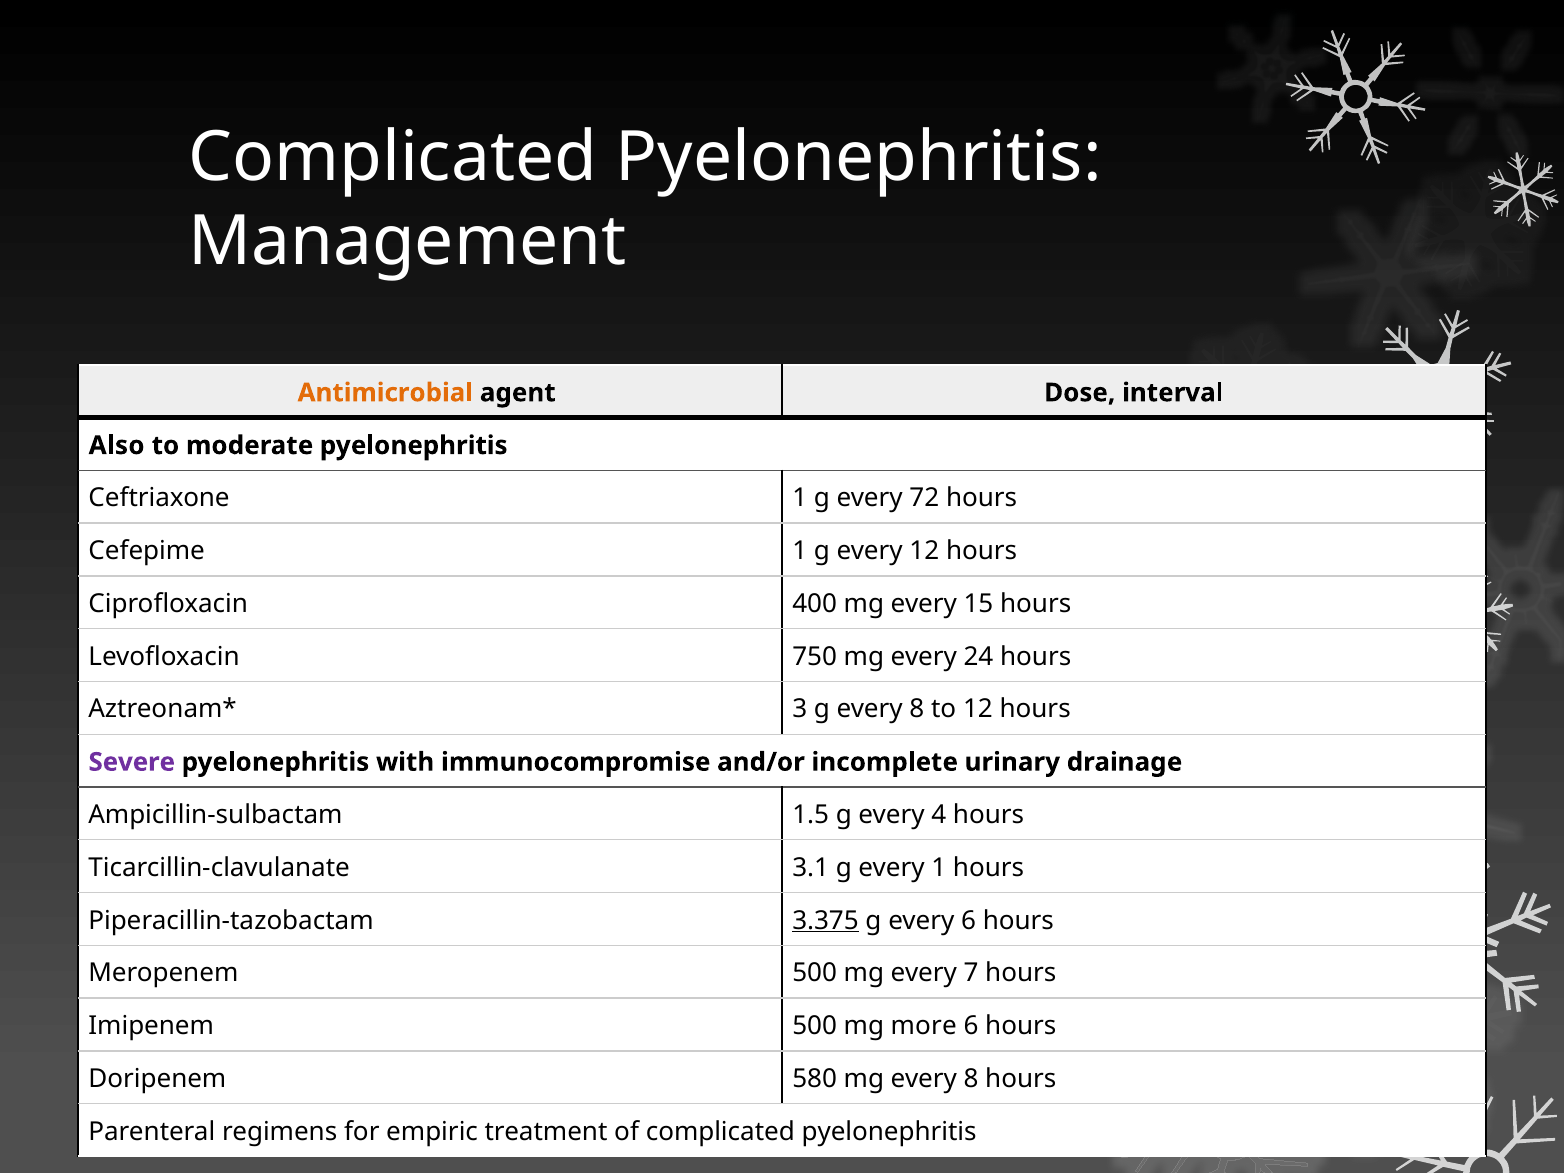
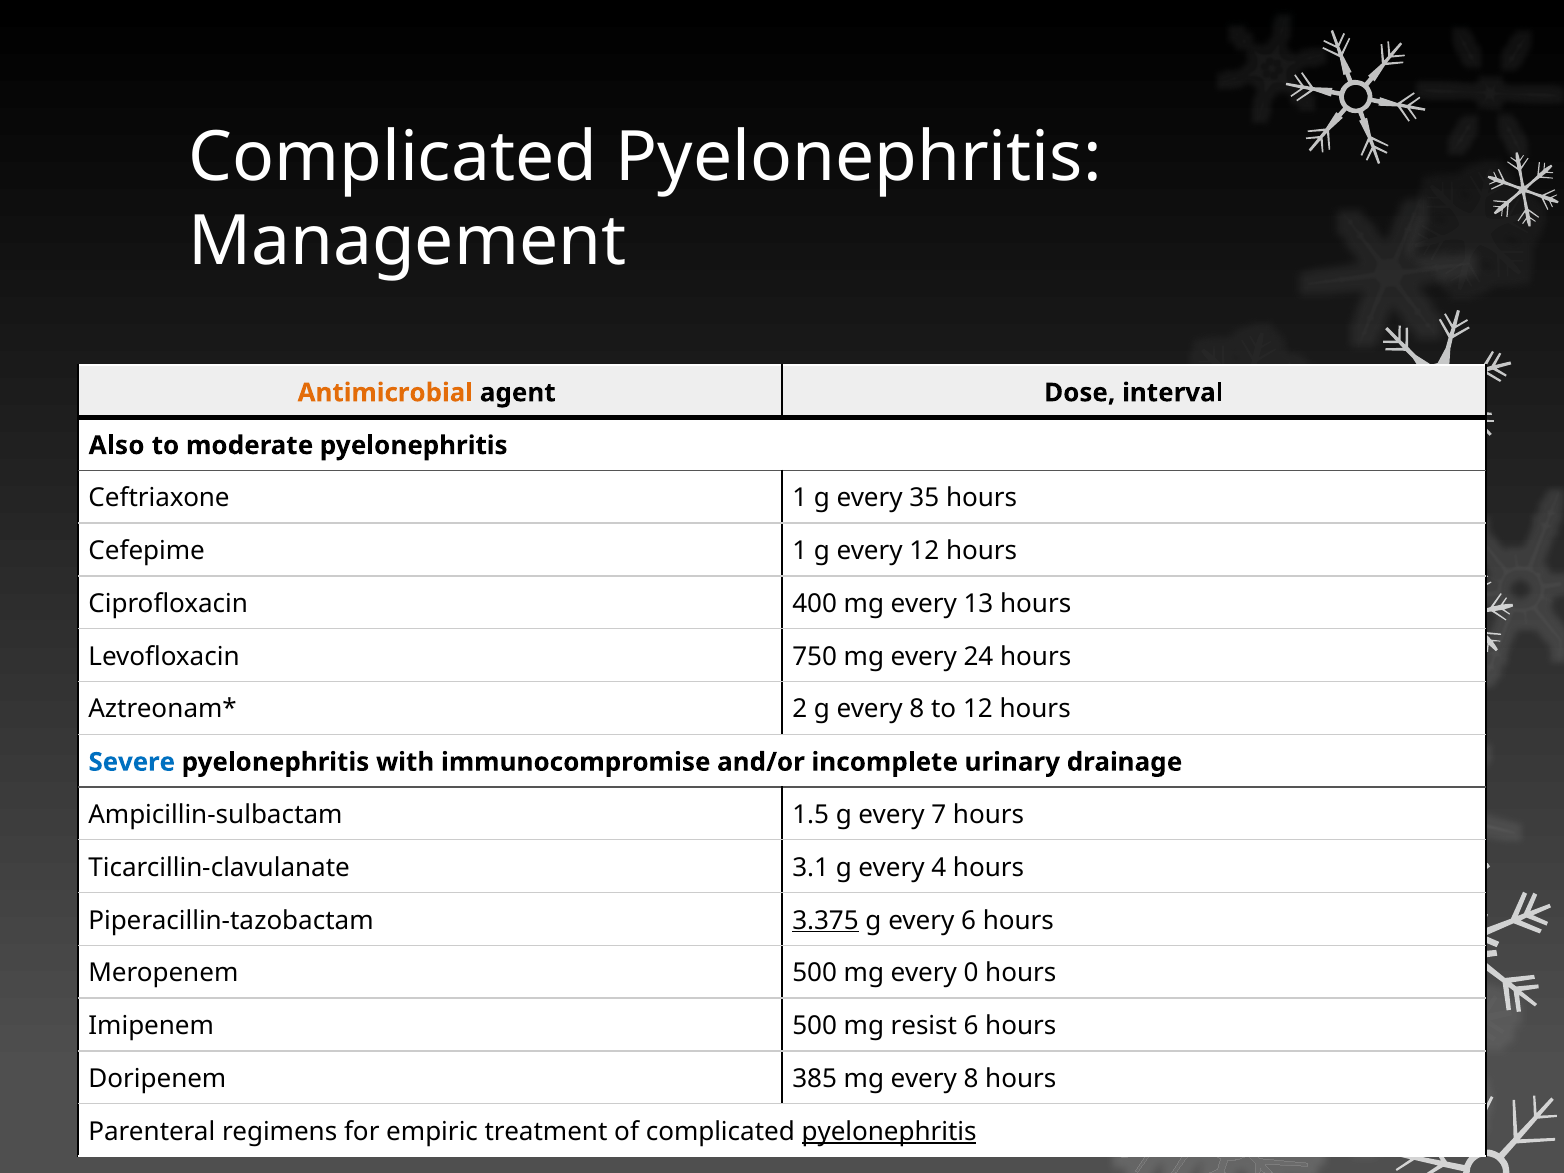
72: 72 -> 35
15: 15 -> 13
3: 3 -> 2
Severe colour: purple -> blue
4: 4 -> 7
every 1: 1 -> 4
7: 7 -> 0
more: more -> resist
580: 580 -> 385
pyelonephritis at (889, 1132) underline: none -> present
